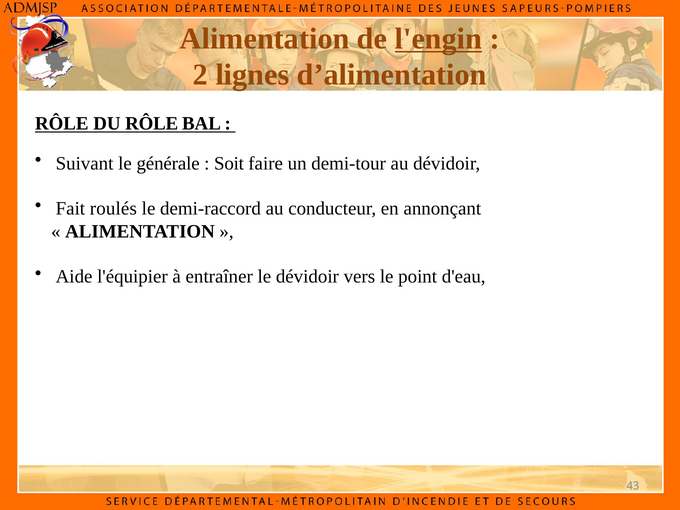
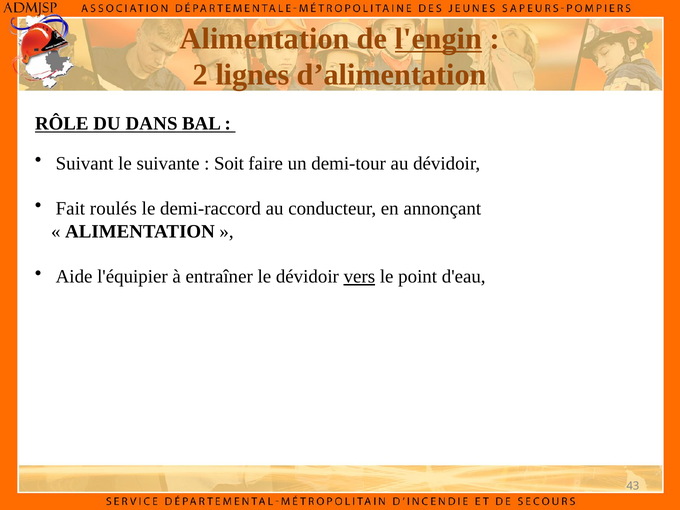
DU RÔLE: RÔLE -> DANS
générale: générale -> suivante
vers underline: none -> present
